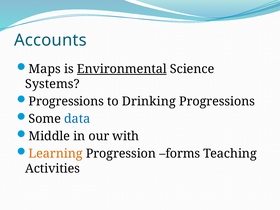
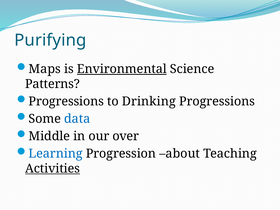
Accounts: Accounts -> Purifying
Systems: Systems -> Patterns
with: with -> over
Learning colour: orange -> blue
forms: forms -> about
Activities underline: none -> present
